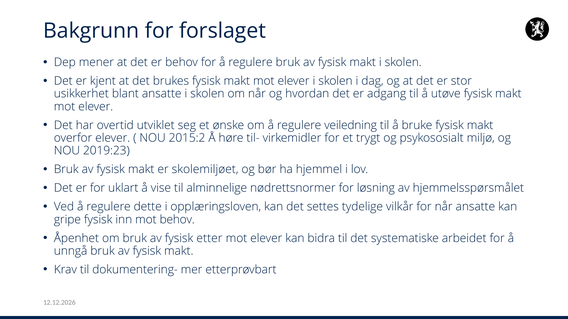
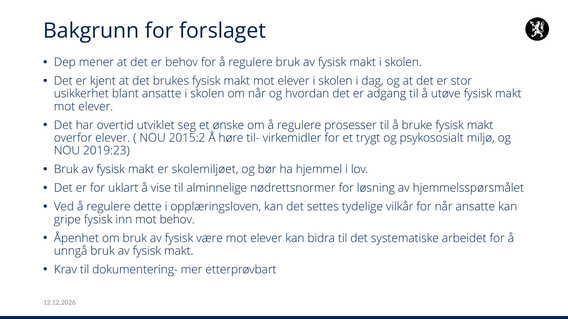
veiledning: veiledning -> prosesser
etter: etter -> være
